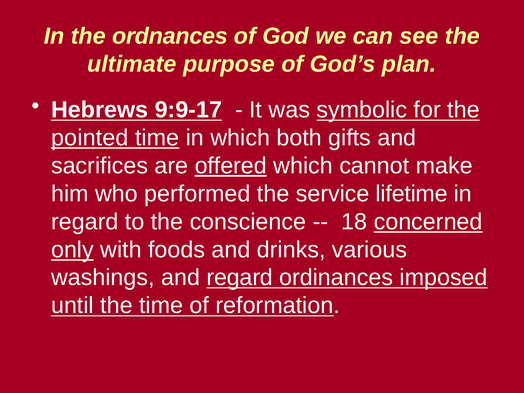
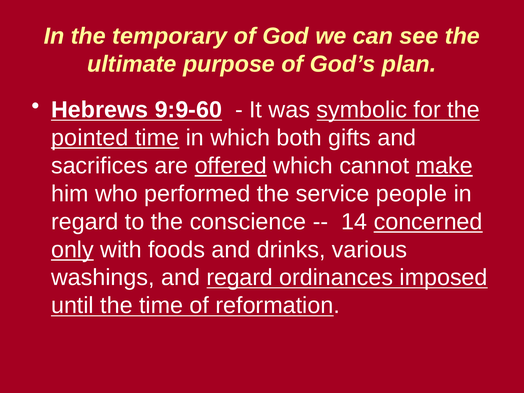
ordnances: ordnances -> temporary
9:9-17: 9:9-17 -> 9:9-60
make underline: none -> present
lifetime: lifetime -> people
18: 18 -> 14
